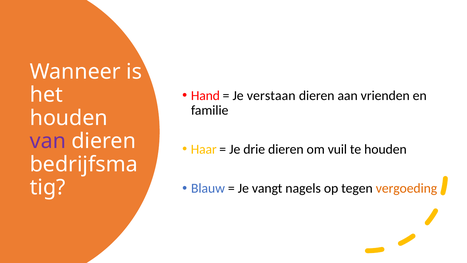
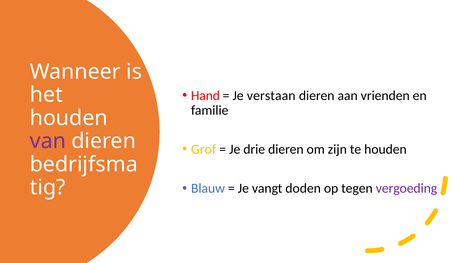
Haar: Haar -> Grof
vuil: vuil -> zijn
nagels: nagels -> doden
vergoeding colour: orange -> purple
